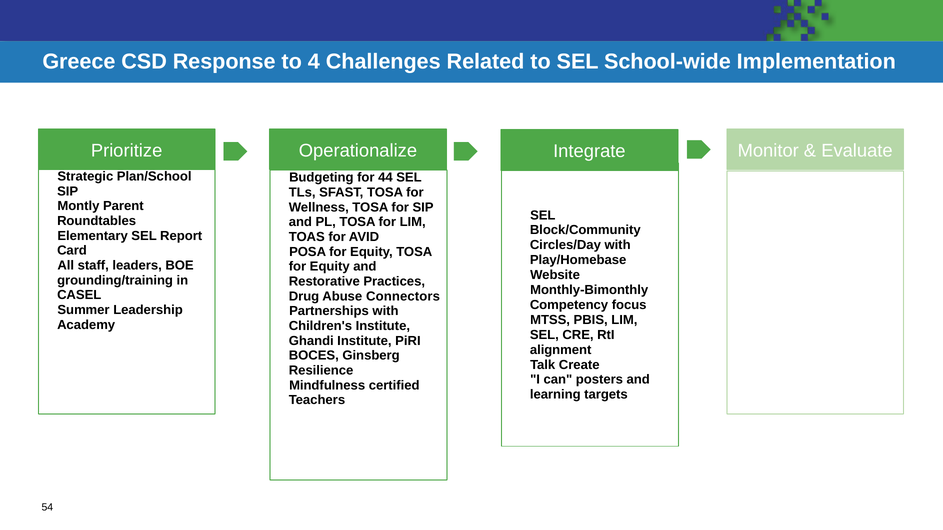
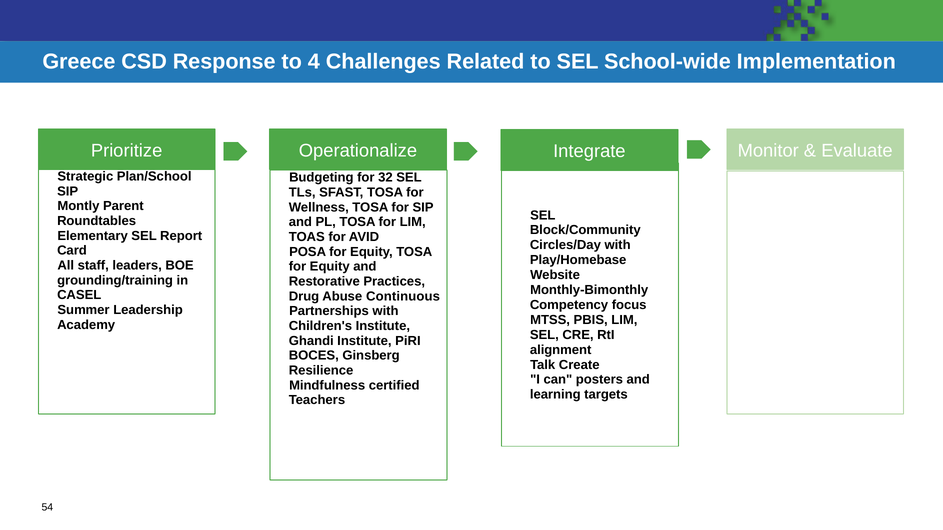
44: 44 -> 32
Connectors: Connectors -> Continuous
